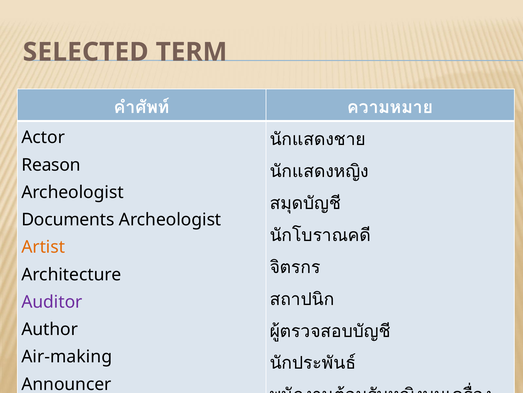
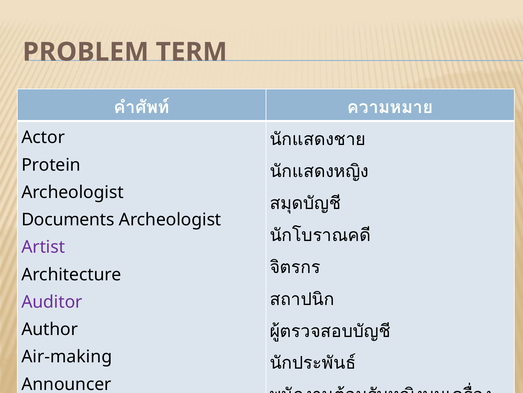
SELECTED: SELECTED -> PROBLEM
Reason: Reason -> Protein
Artist colour: orange -> purple
